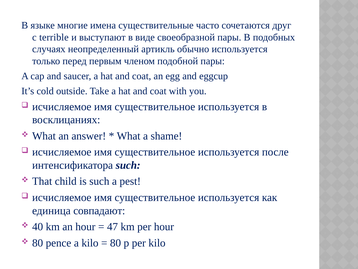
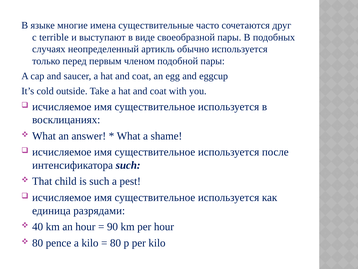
совпадают: совпадают -> разрядами
47: 47 -> 90
